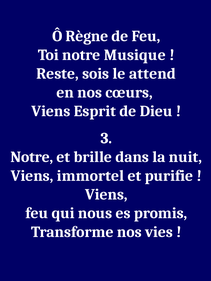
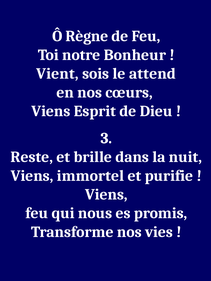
Musique: Musique -> Bonheur
Reste: Reste -> Vient
Notre at (32, 157): Notre -> Reste
